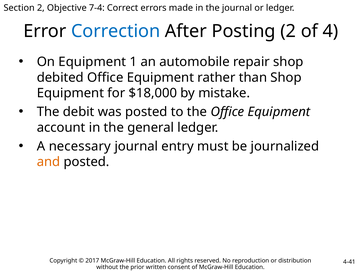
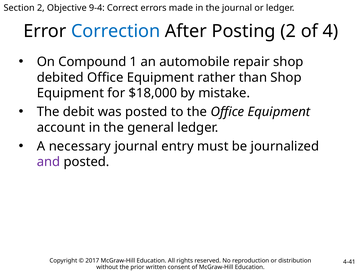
7-4: 7-4 -> 9-4
On Equipment: Equipment -> Compound
and colour: orange -> purple
